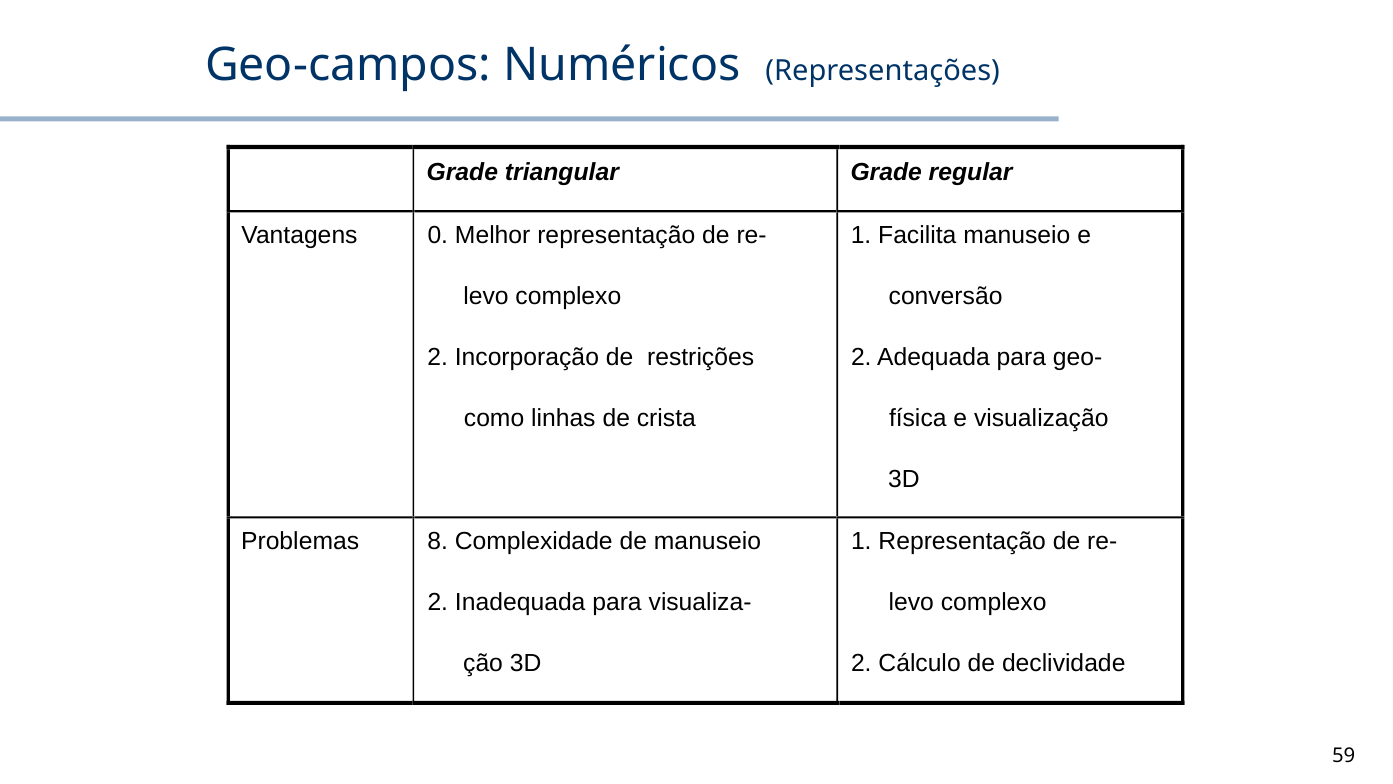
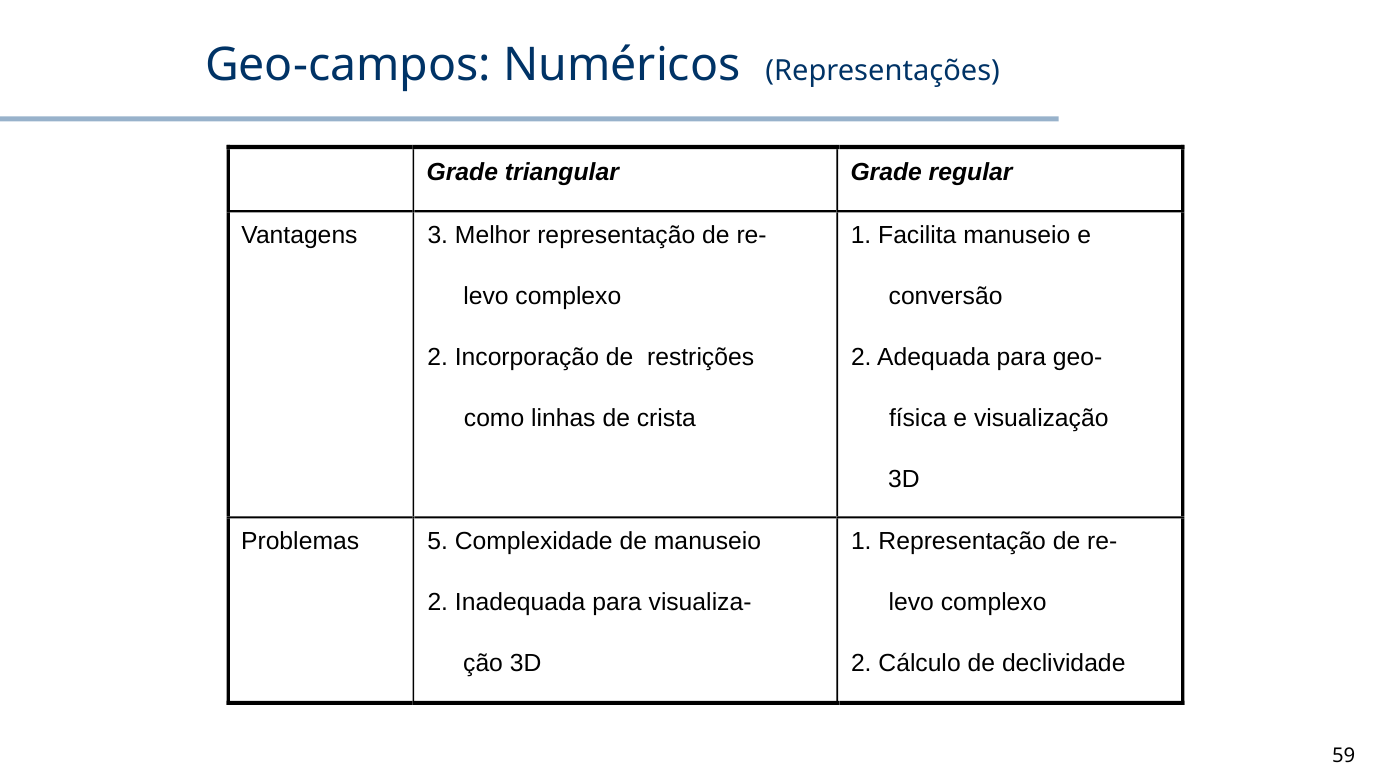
0: 0 -> 3
8: 8 -> 5
